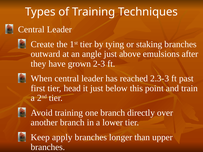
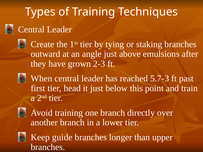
2.3-3: 2.3-3 -> 5.7-3
apply: apply -> guide
